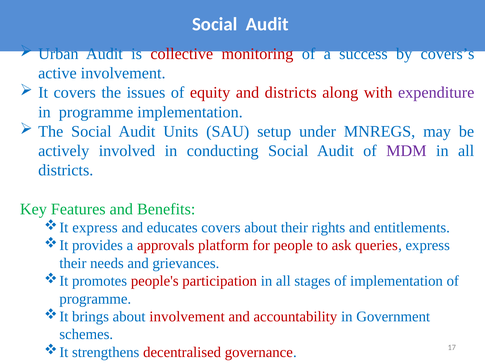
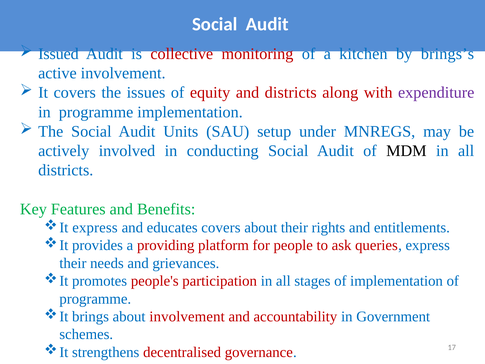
Urban: Urban -> Issued
success: success -> kitchen
covers’s: covers’s -> brings’s
MDM colour: purple -> black
approvals: approvals -> providing
